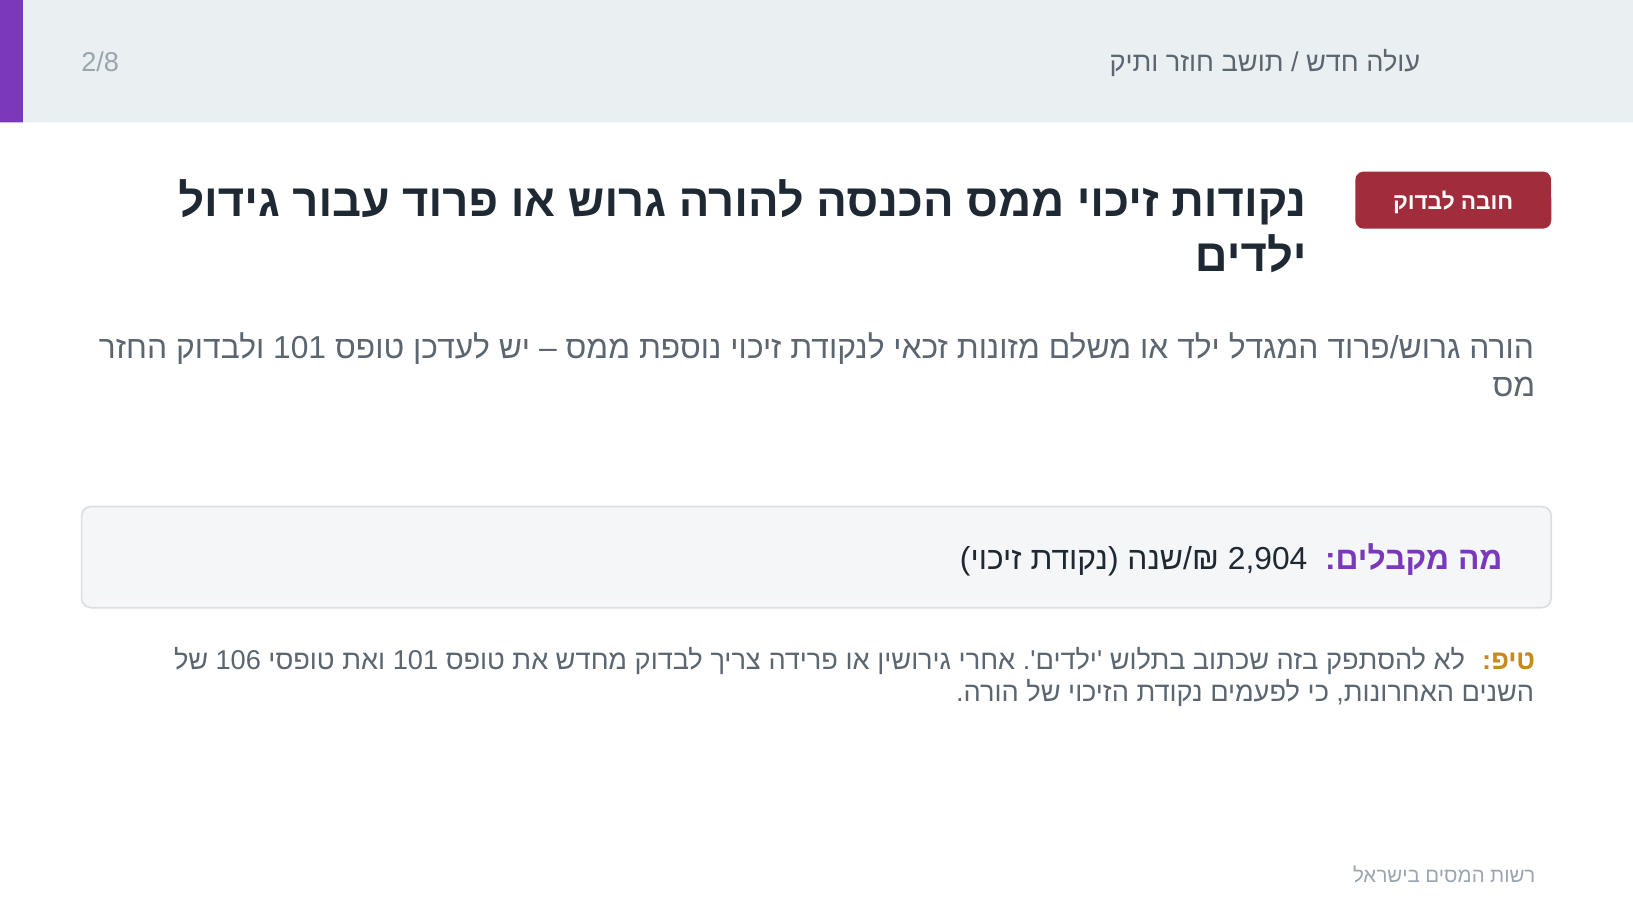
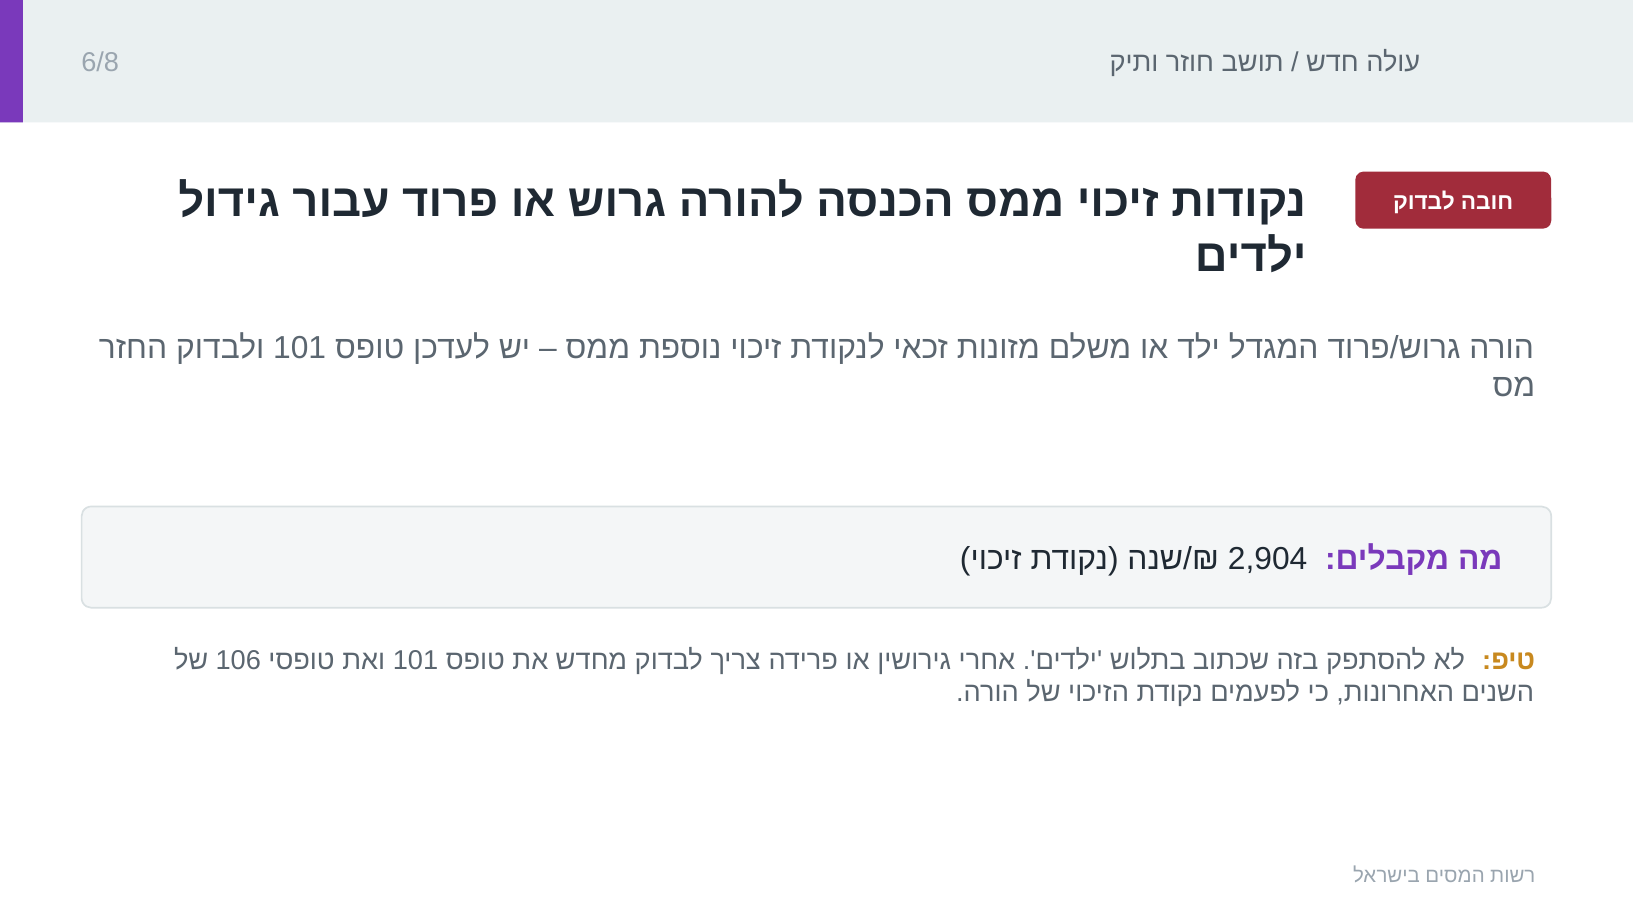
2/8: 2/8 -> 6/8
